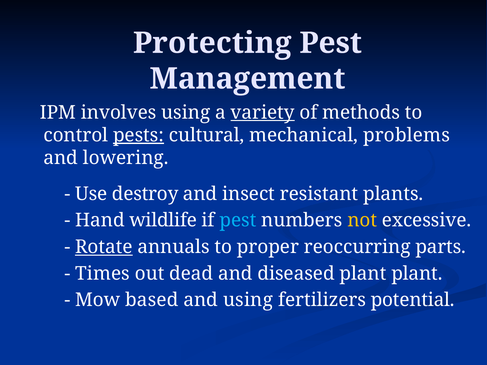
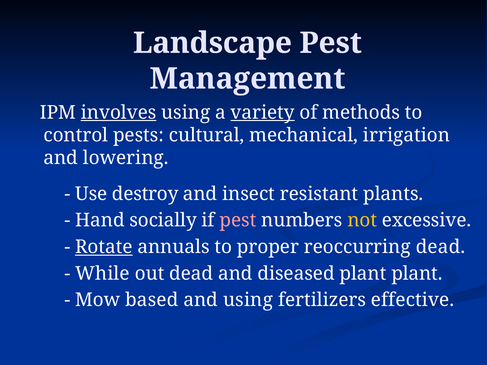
Protecting: Protecting -> Landscape
involves underline: none -> present
pests underline: present -> none
problems: problems -> irrigation
wildlife: wildlife -> socially
pest at (238, 221) colour: light blue -> pink
reoccurring parts: parts -> dead
Times: Times -> While
potential: potential -> effective
